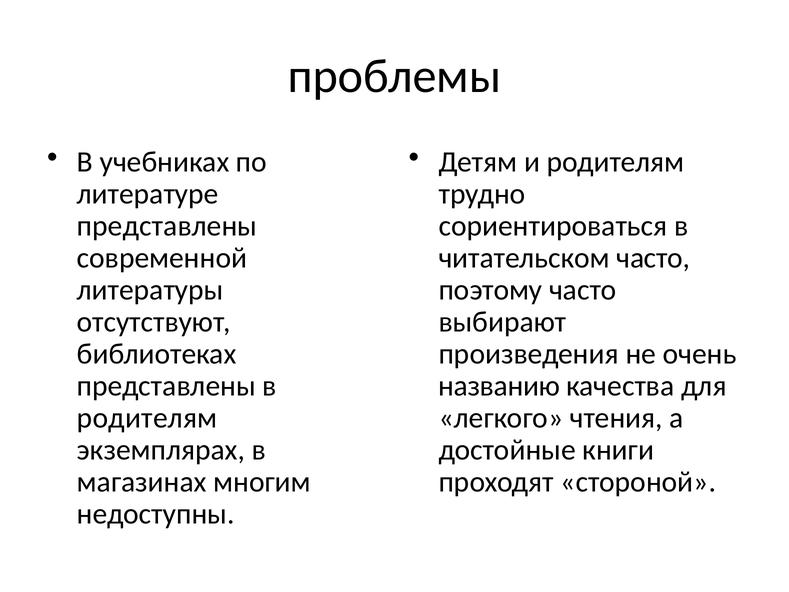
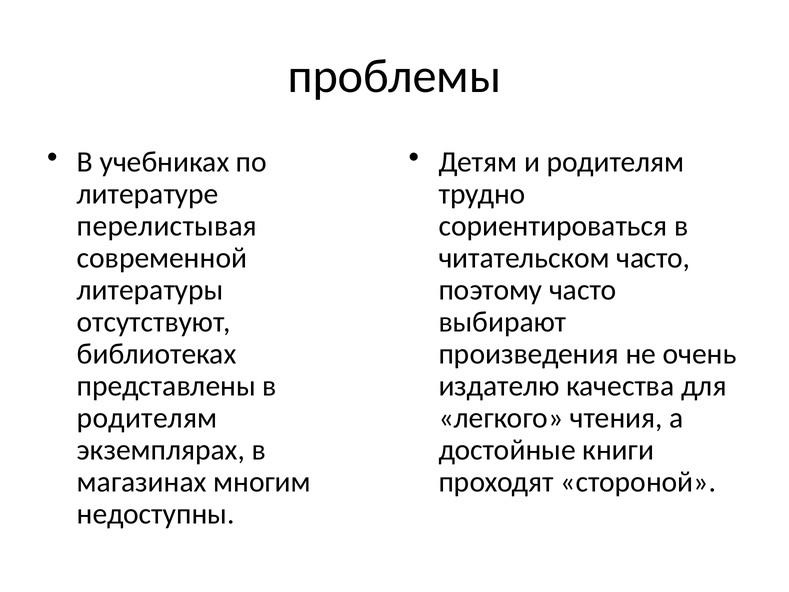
представлены at (167, 226): представлены -> перелистывая
названию: названию -> издателю
